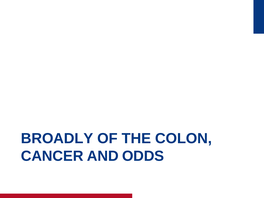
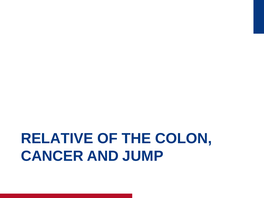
BROADLY: BROADLY -> RELATIVE
ODDS: ODDS -> JUMP
